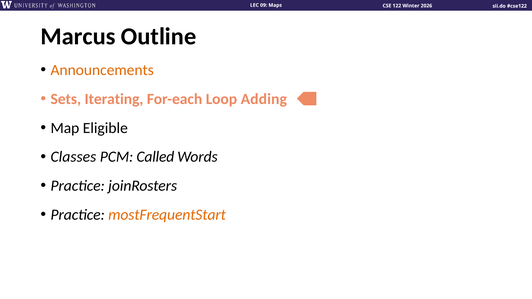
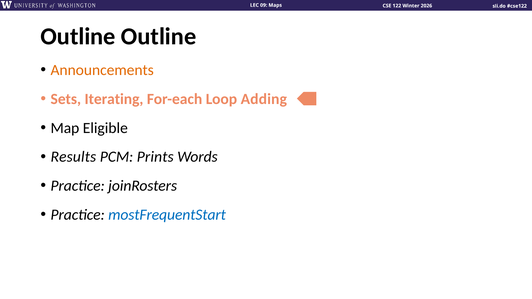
Marcus at (78, 36): Marcus -> Outline
Classes: Classes -> Results
Called: Called -> Prints
mostFrequentStart colour: orange -> blue
